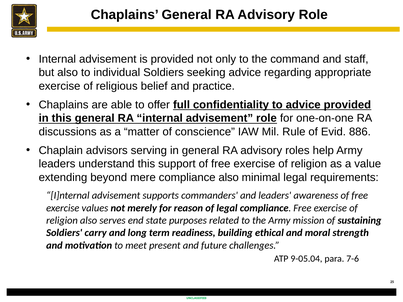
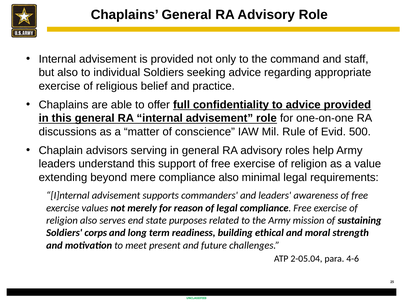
886: 886 -> 500
carry: carry -> corps
9-05.04: 9-05.04 -> 2-05.04
7-6: 7-6 -> 4-6
